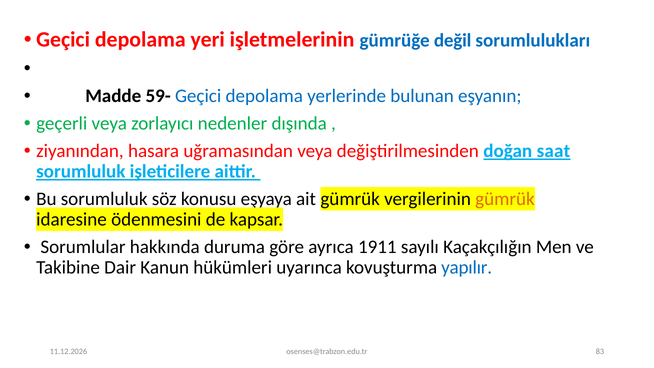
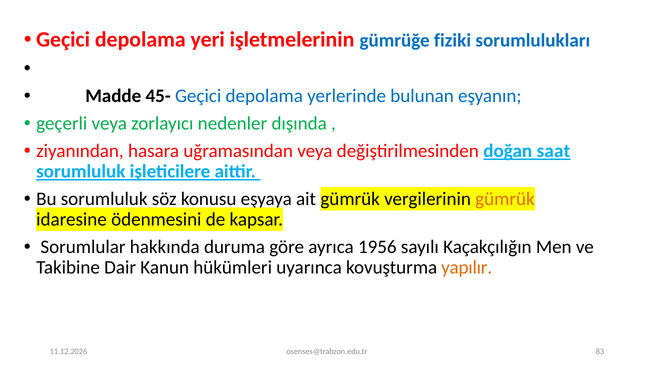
değil: değil -> fiziki
59-: 59- -> 45-
1911: 1911 -> 1956
yapılır colour: blue -> orange
